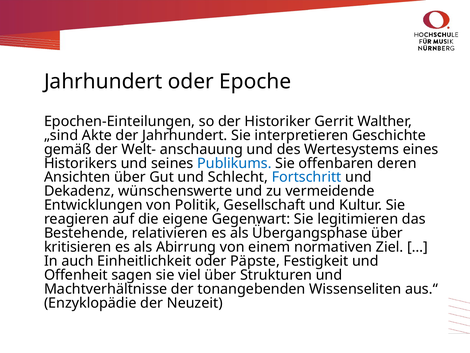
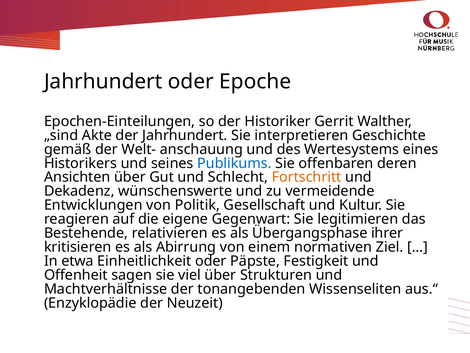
Fortschritt colour: blue -> orange
Übergangsphase über: über -> ihrer
auch: auch -> etwa
